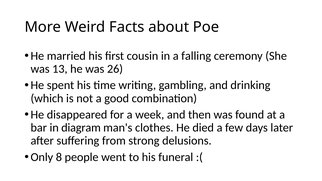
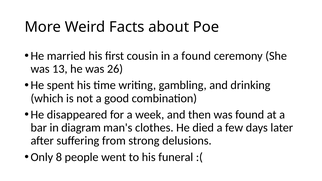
a falling: falling -> found
